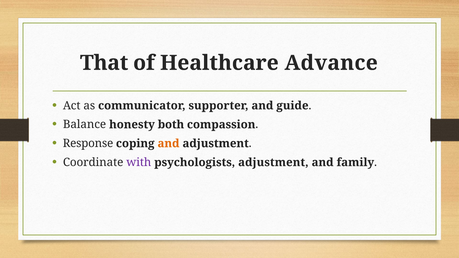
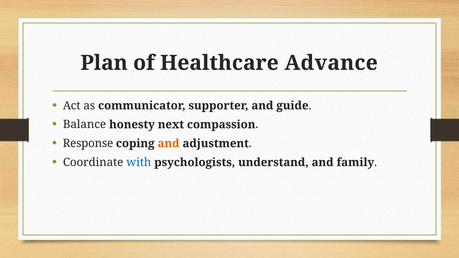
That: That -> Plan
both: both -> next
with colour: purple -> blue
psychologists adjustment: adjustment -> understand
